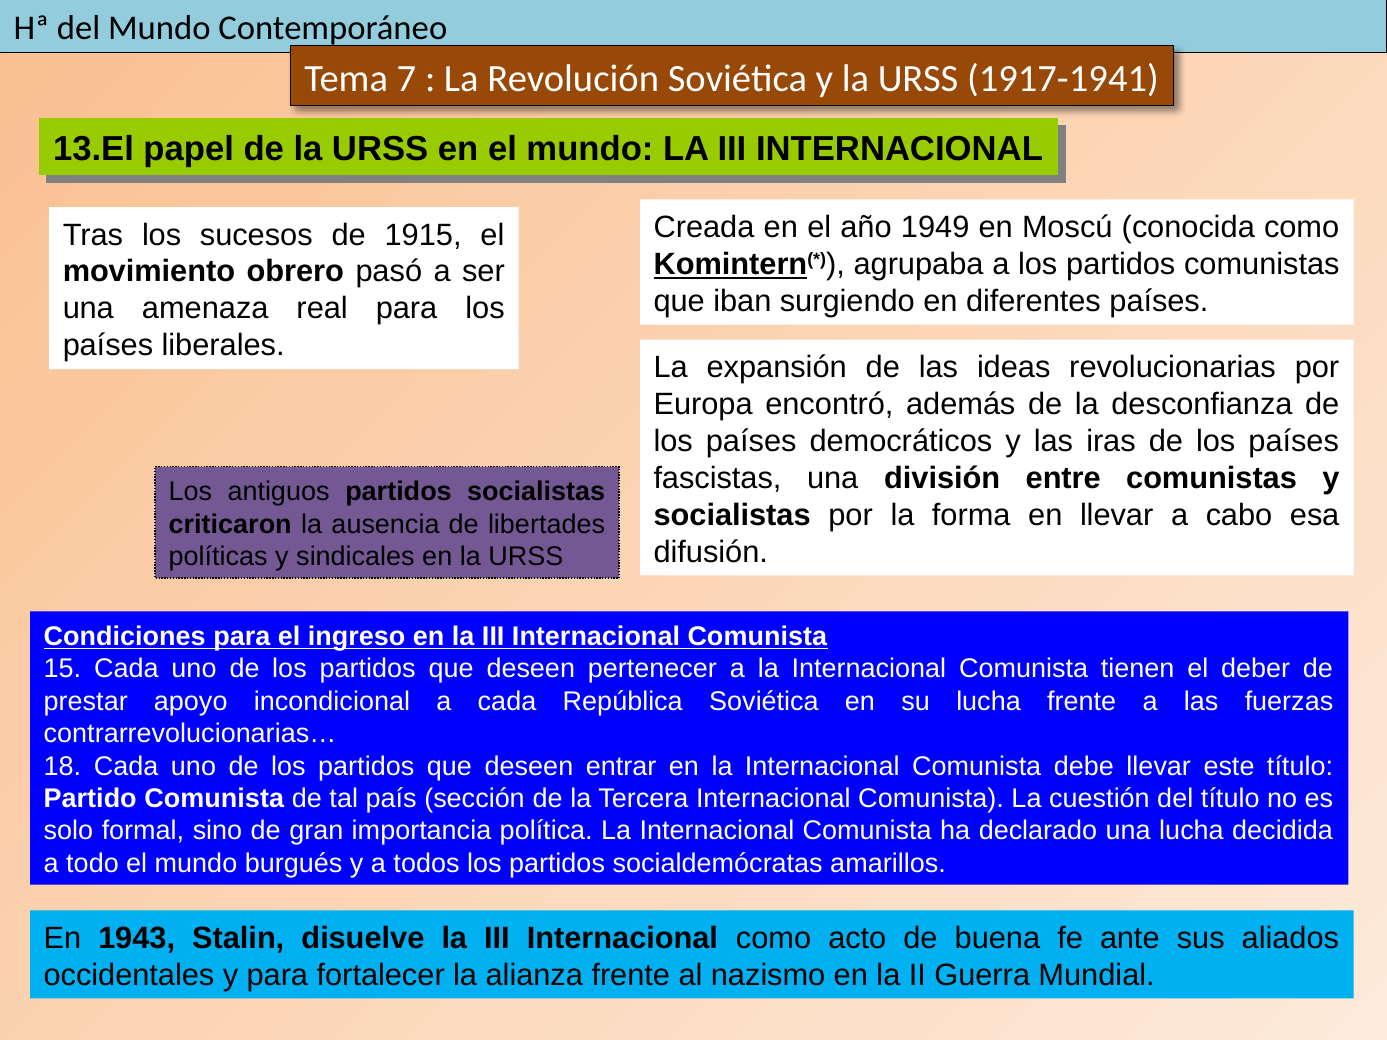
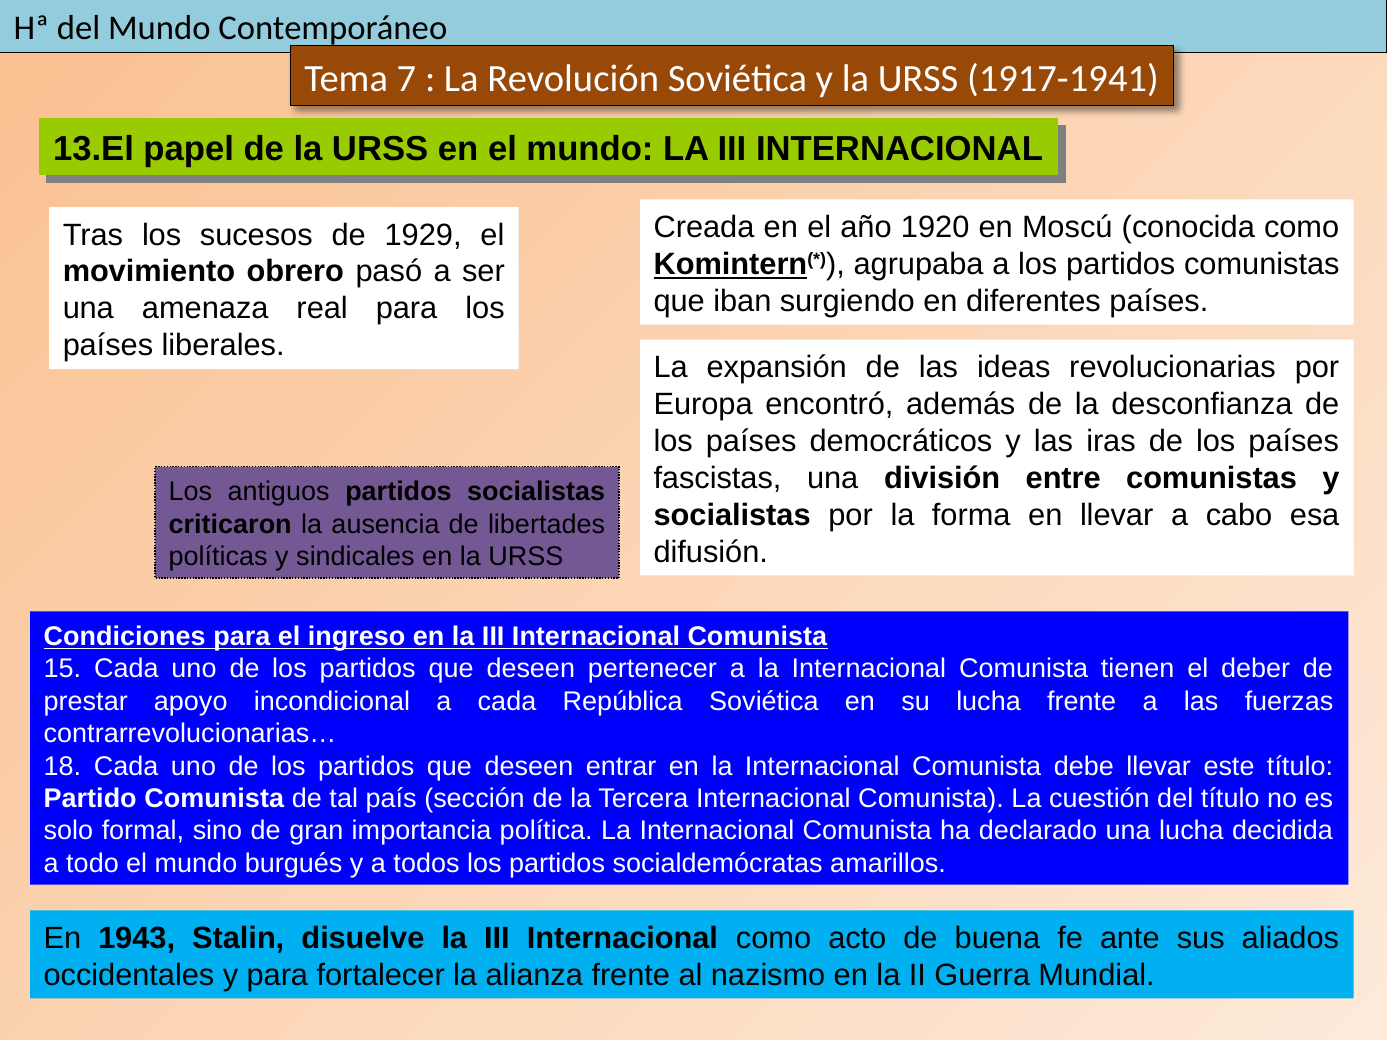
1949: 1949 -> 1920
1915: 1915 -> 1929
